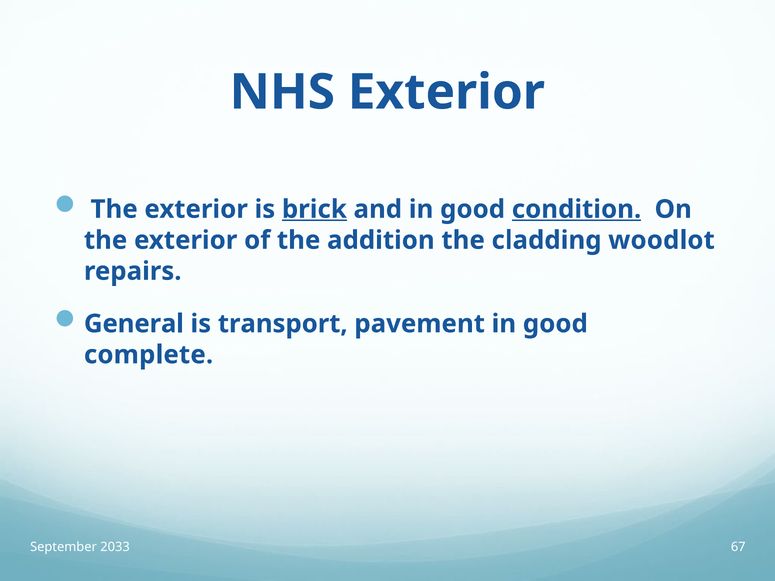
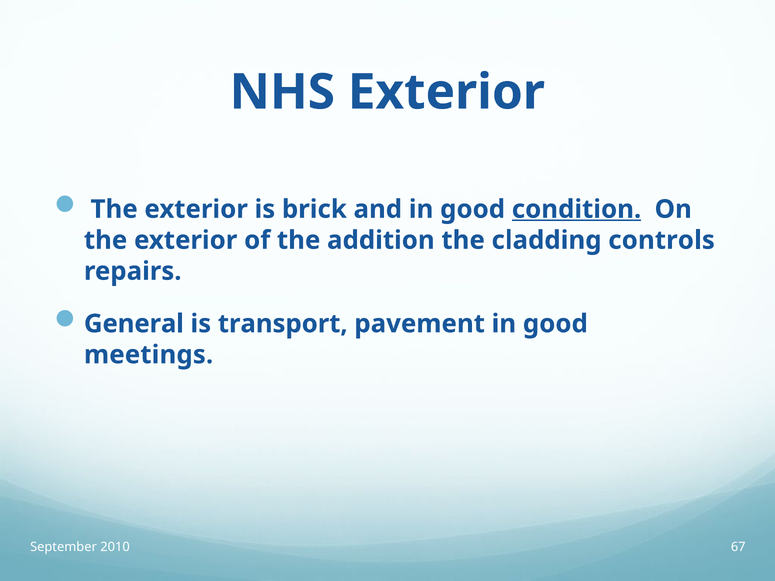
brick underline: present -> none
woodlot: woodlot -> controls
complete: complete -> meetings
2033: 2033 -> 2010
